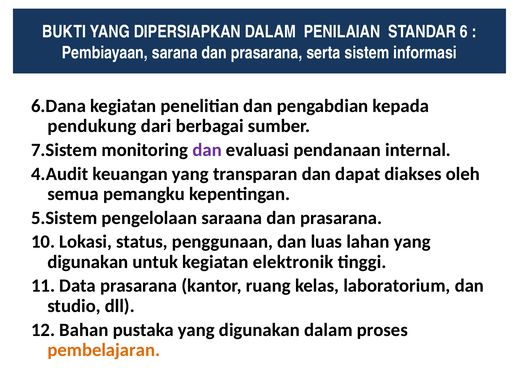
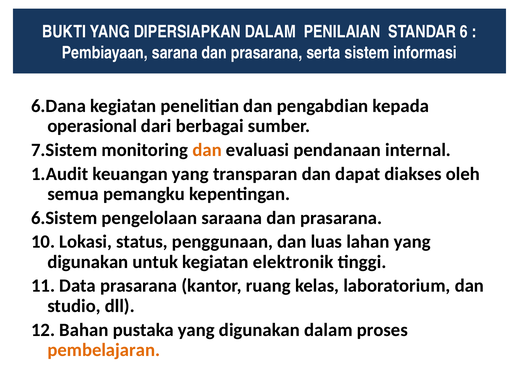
pendukung: pendukung -> operasional
dan at (207, 150) colour: purple -> orange
4.Audit: 4.Audit -> 1.Audit
5.Sistem: 5.Sistem -> 6.Sistem
